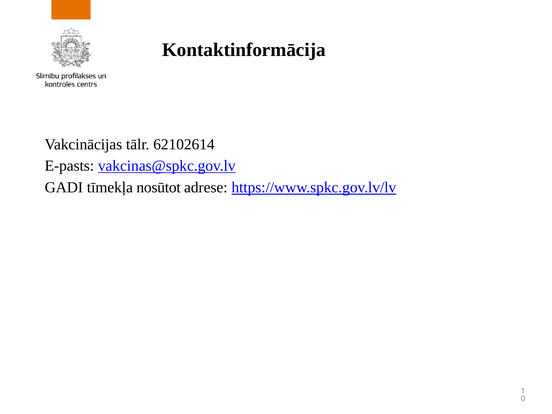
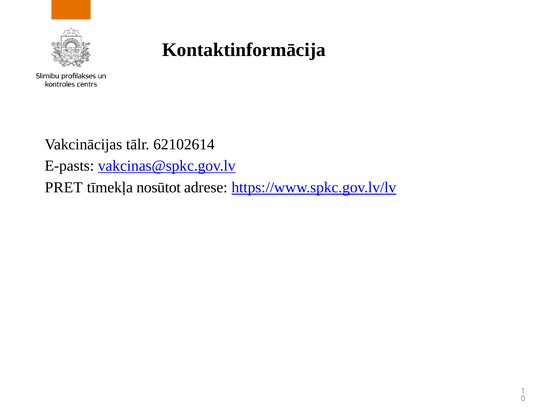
GADI: GADI -> PRET
